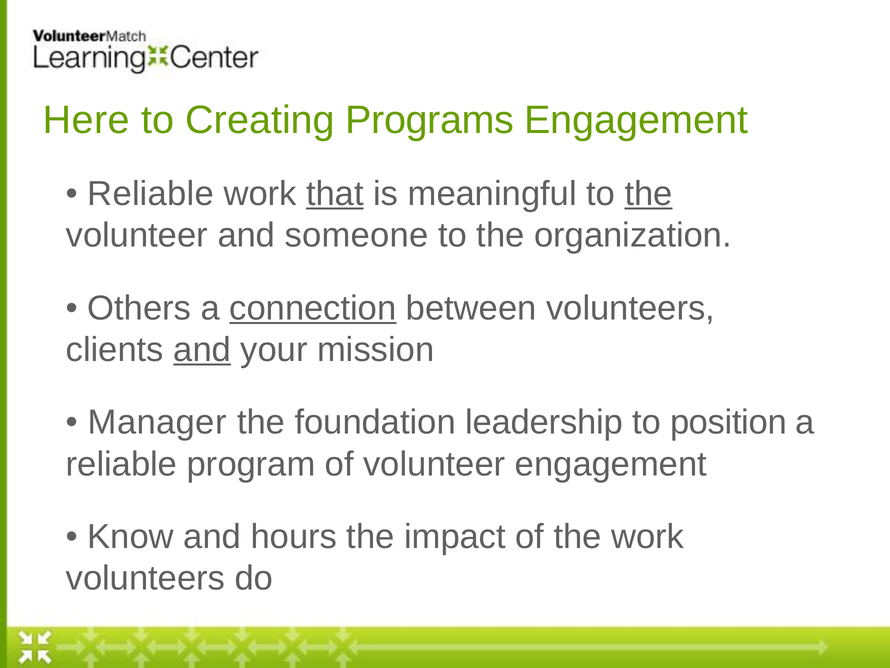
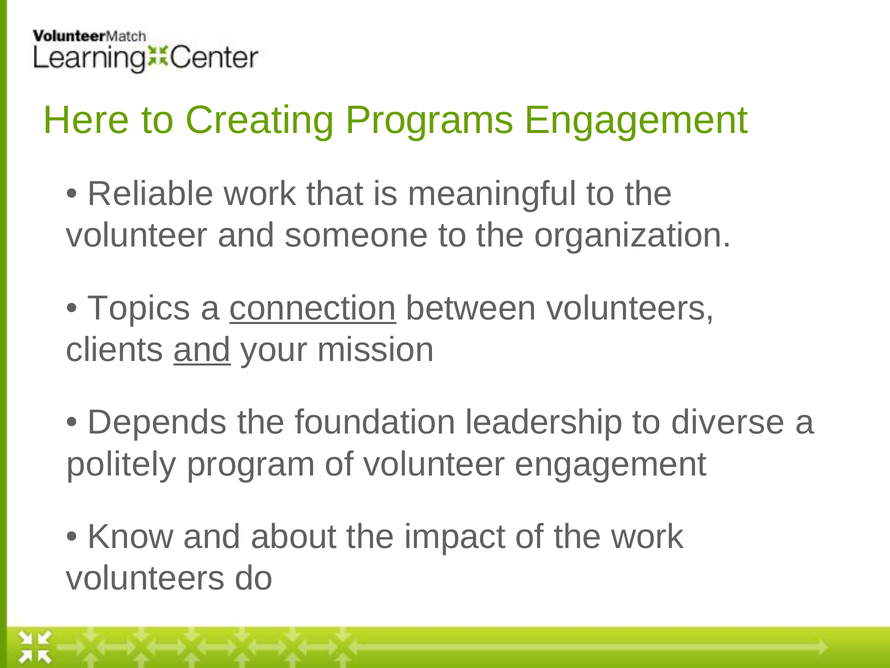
that underline: present -> none
the at (649, 194) underline: present -> none
Others: Others -> Topics
Manager: Manager -> Depends
position: position -> diverse
reliable at (122, 464): reliable -> politely
hours: hours -> about
